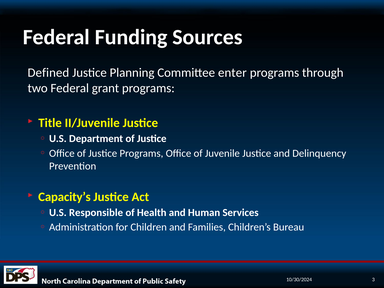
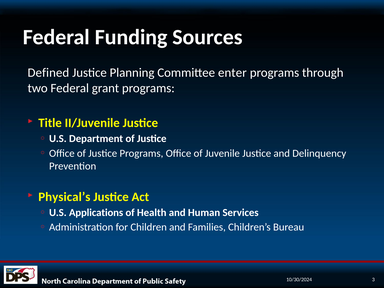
Capacity’s: Capacity’s -> Physical’s
Responsible: Responsible -> Applications
